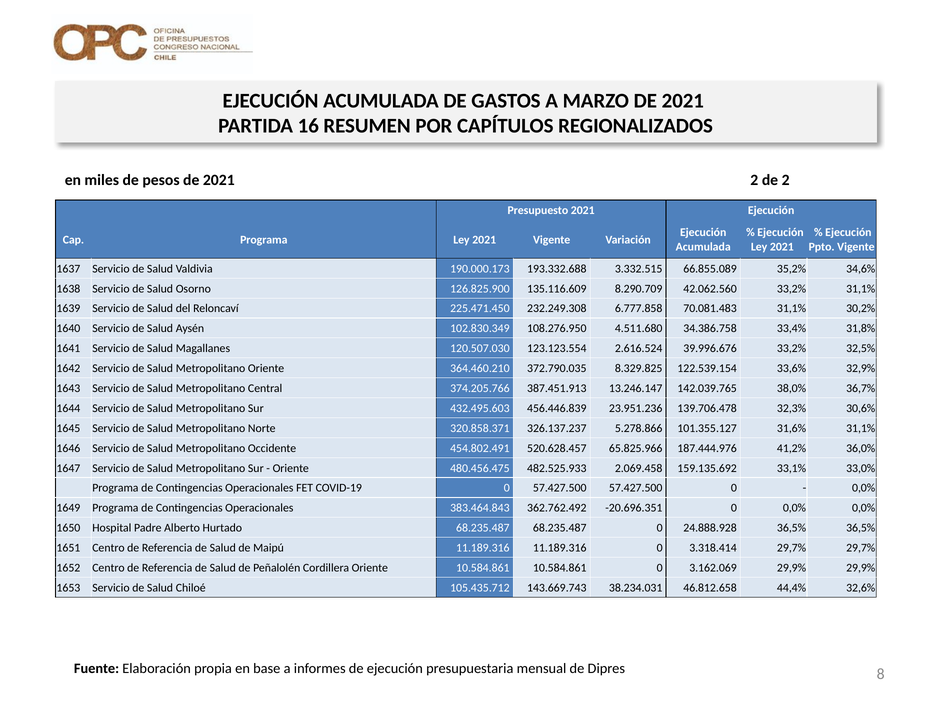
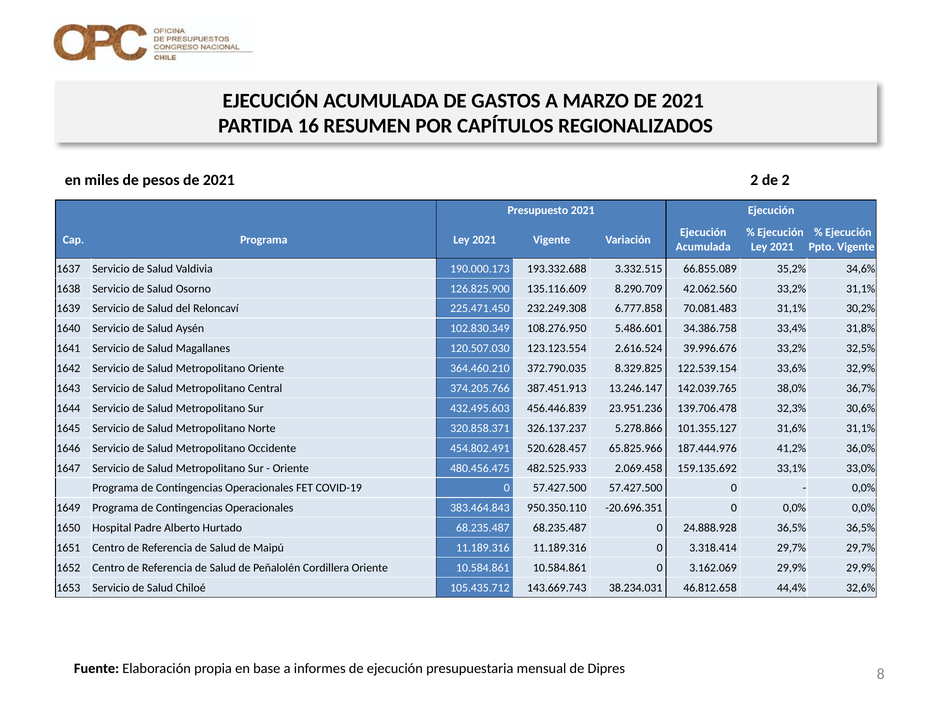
4.511.680: 4.511.680 -> 5.486.601
362.762.492: 362.762.492 -> 950.350.110
